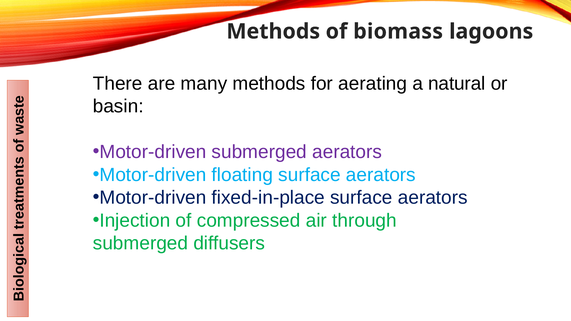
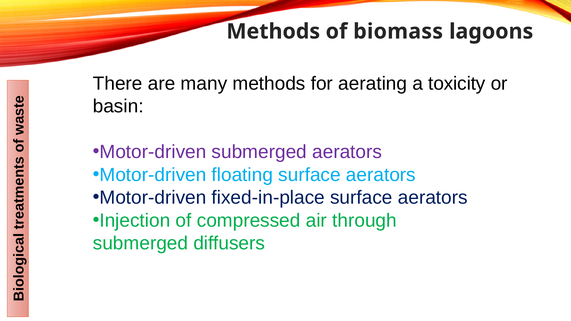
natural: natural -> toxicity
